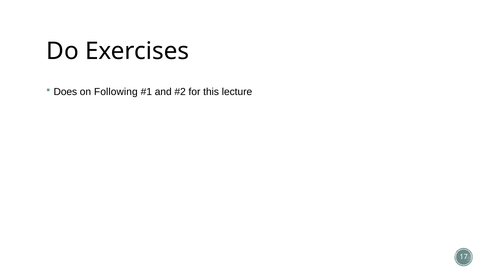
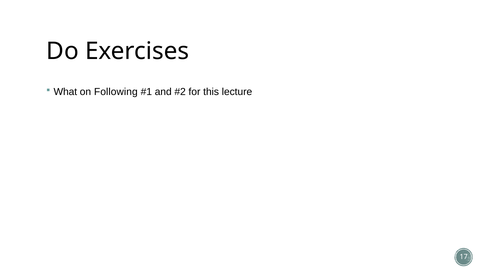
Does: Does -> What
